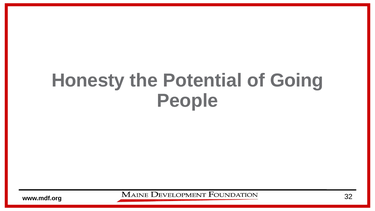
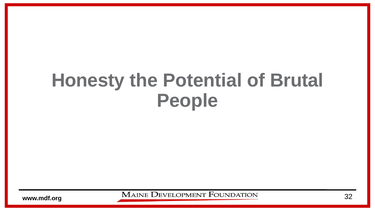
Going: Going -> Brutal
